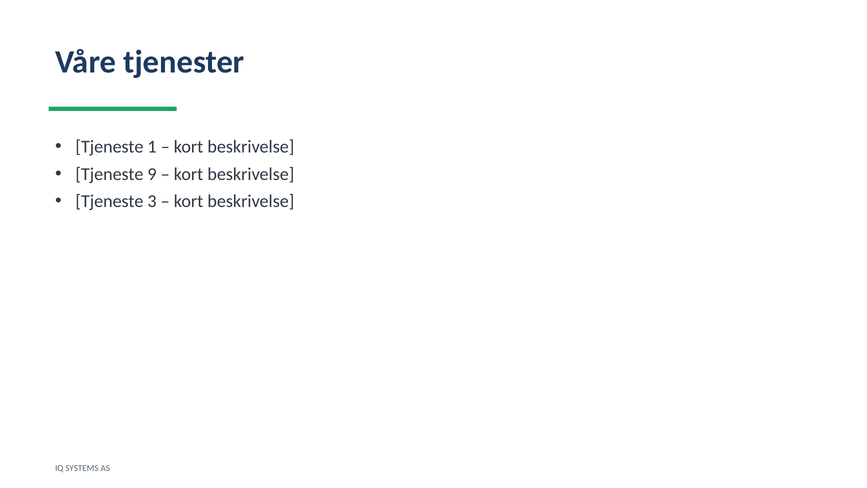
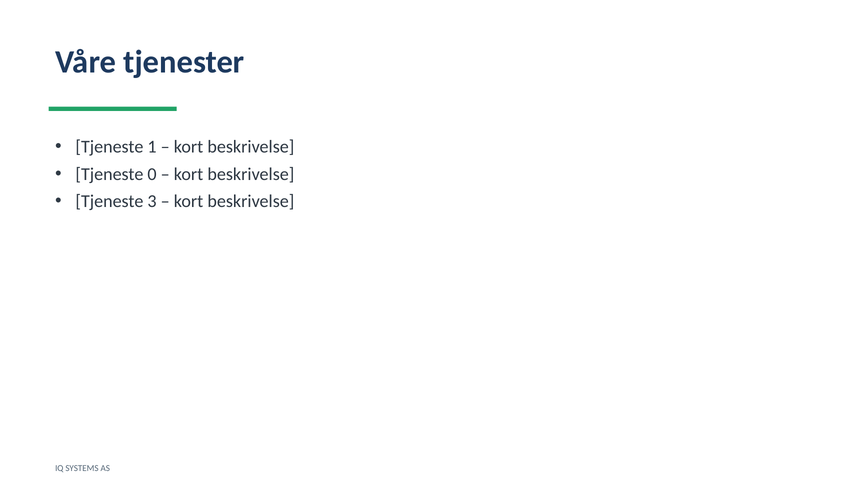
9: 9 -> 0
